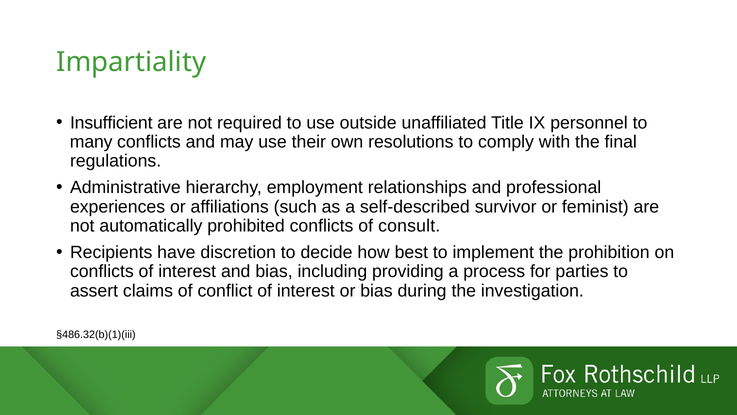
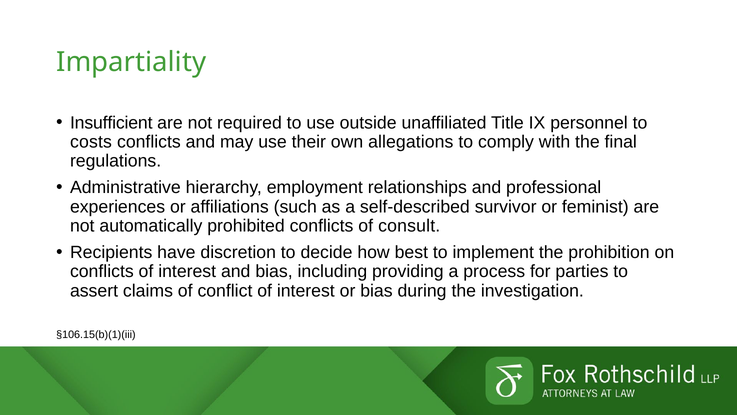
many: many -> costs
resolutions: resolutions -> allegations
§486.32(b)(1)(iii: §486.32(b)(1)(iii -> §106.15(b)(1)(iii
